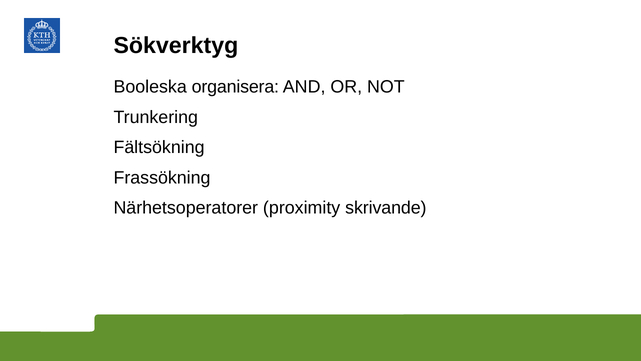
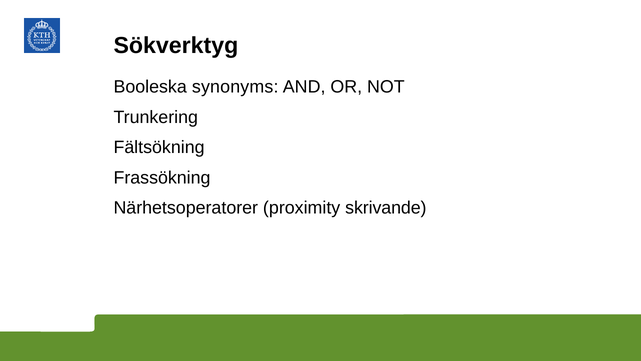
organisera: organisera -> synonyms
